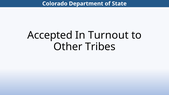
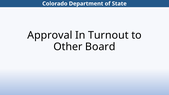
Accepted: Accepted -> Approval
Tribes: Tribes -> Board
